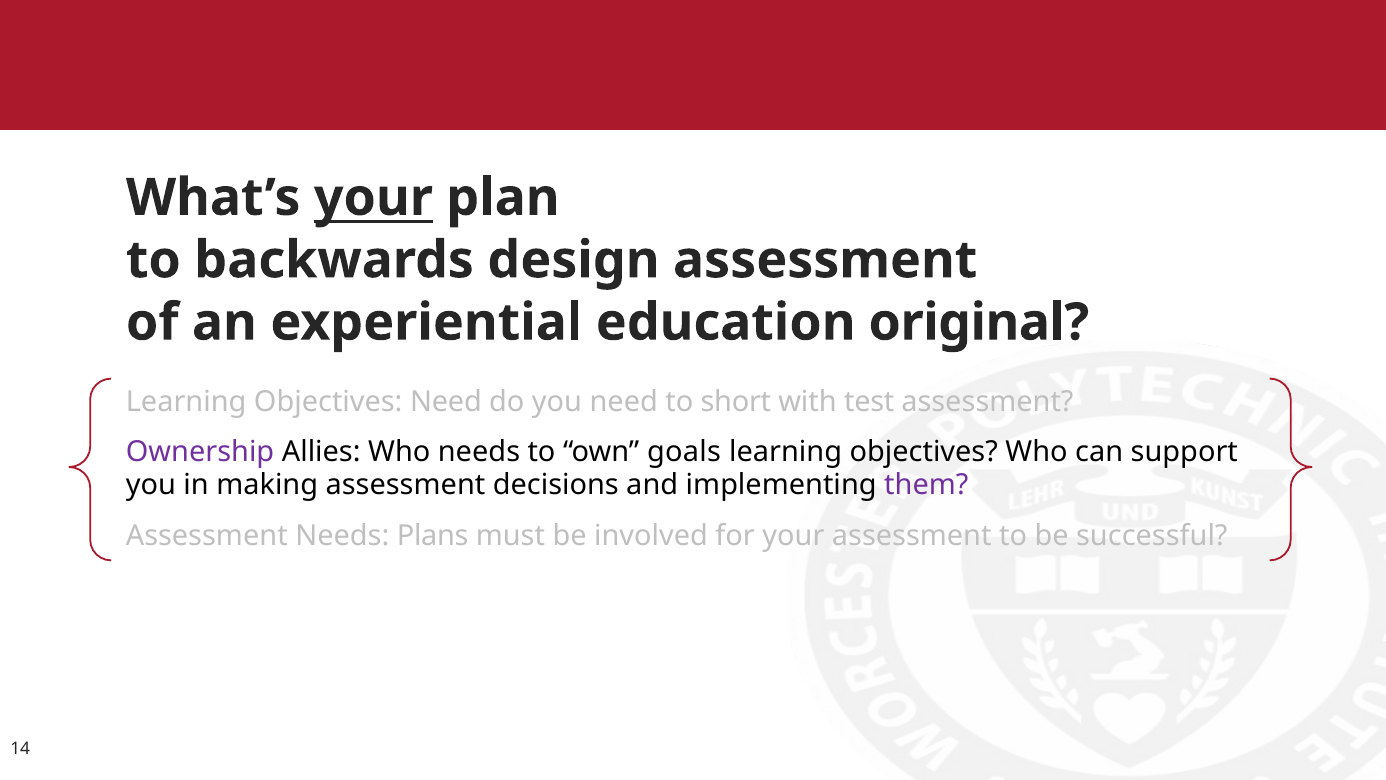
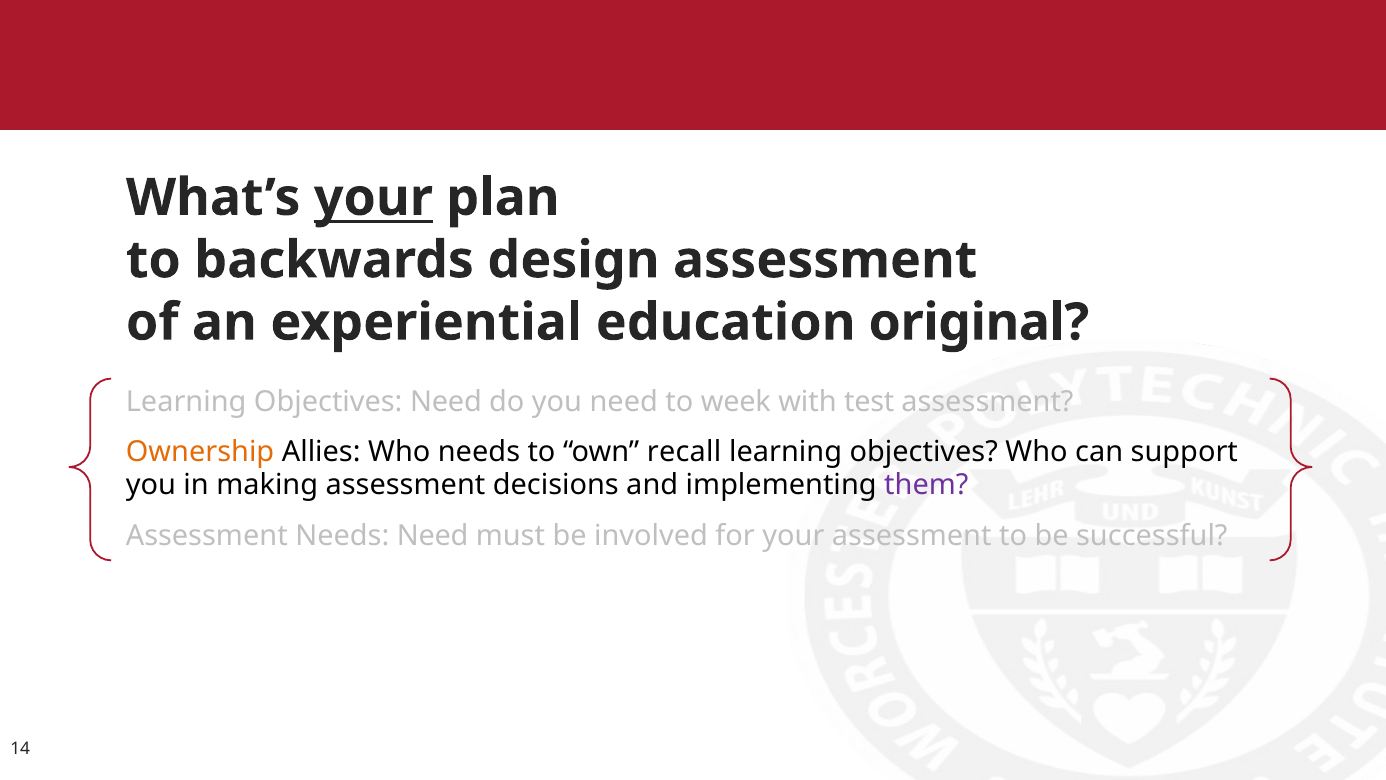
short: short -> week
Ownership colour: purple -> orange
goals: goals -> recall
Needs Plans: Plans -> Need
